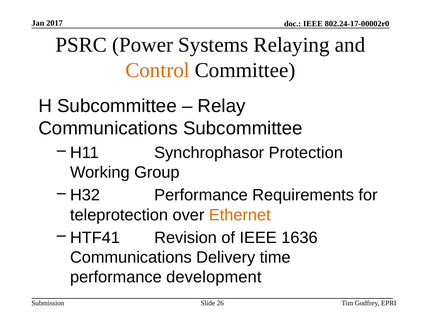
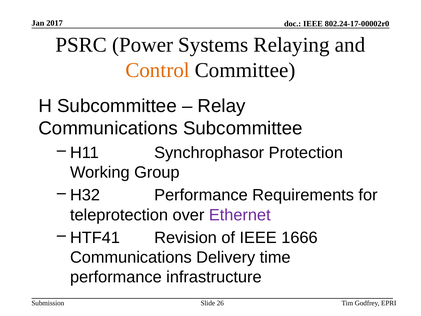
Ethernet colour: orange -> purple
1636: 1636 -> 1666
development: development -> infrastructure
